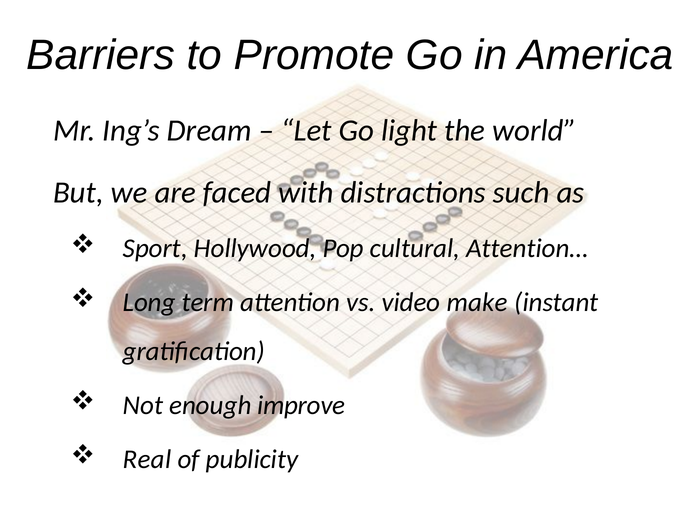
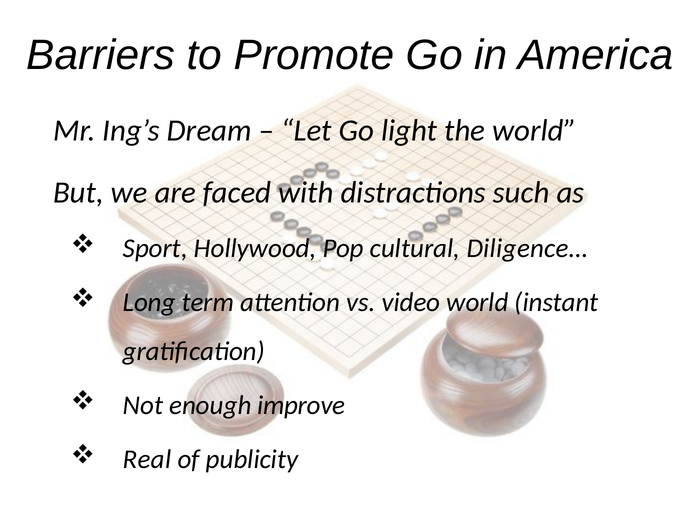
Attention…: Attention… -> Diligence…
video make: make -> world
